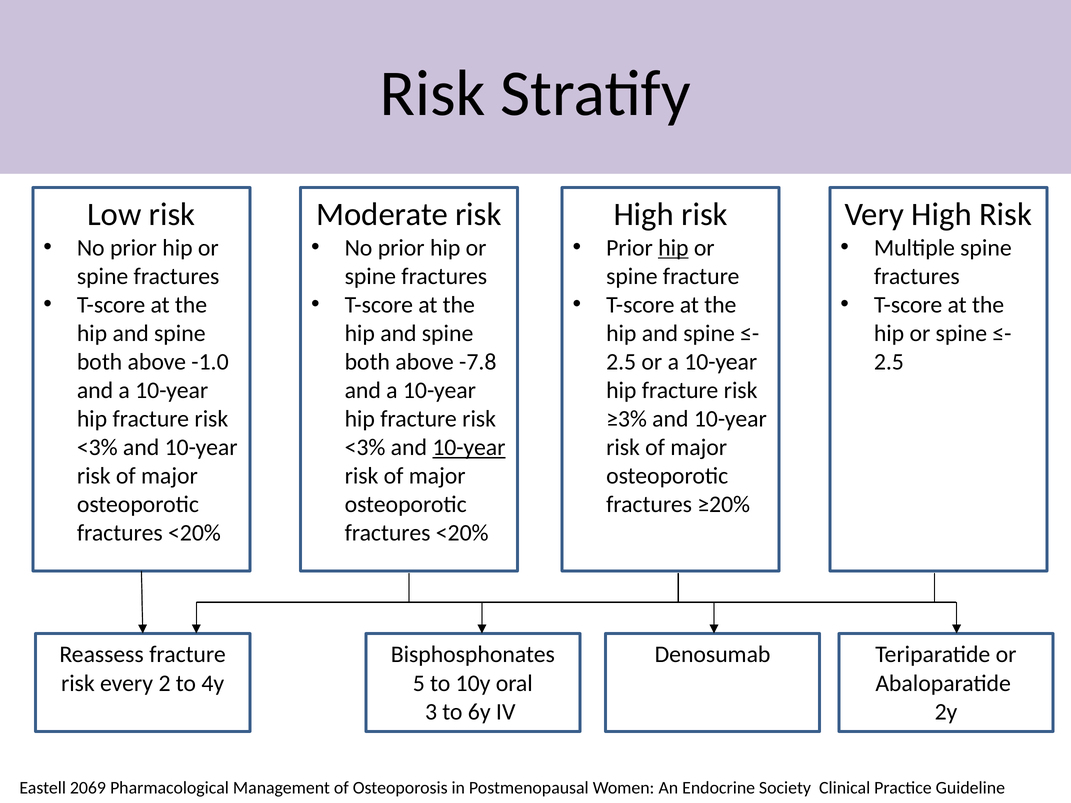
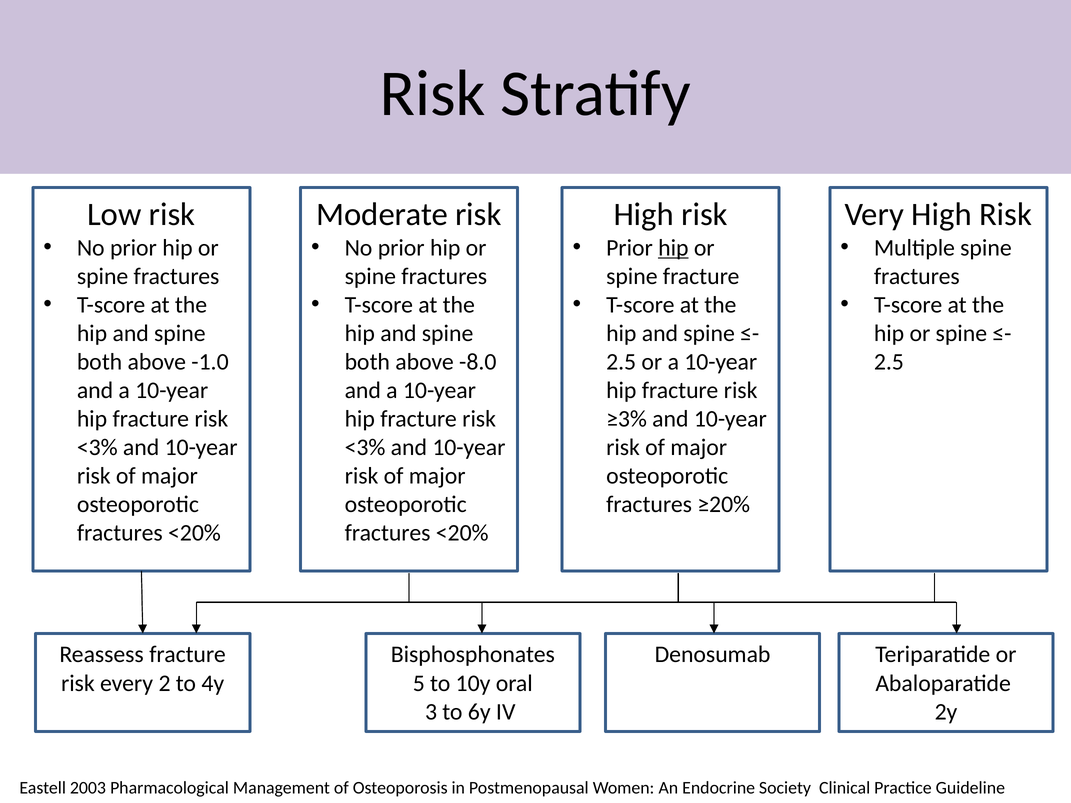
-7.8: -7.8 -> -8.0
10-year at (469, 448) underline: present -> none
2069: 2069 -> 2003
